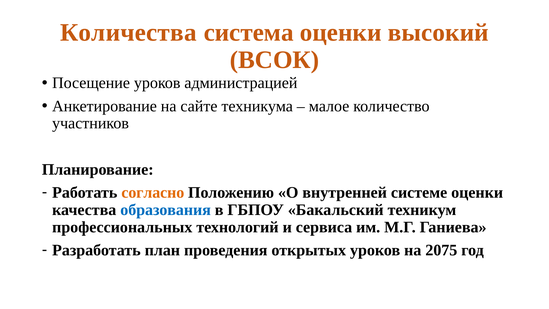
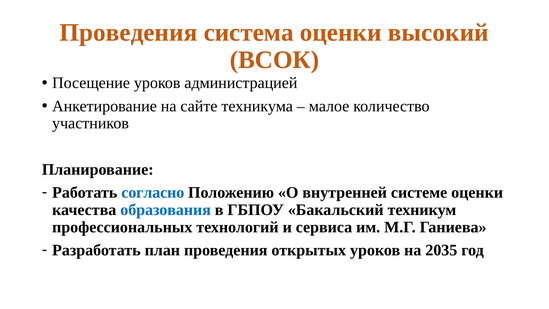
Количества at (128, 33): Количества -> Проведения
согласно colour: orange -> blue
2075: 2075 -> 2035
